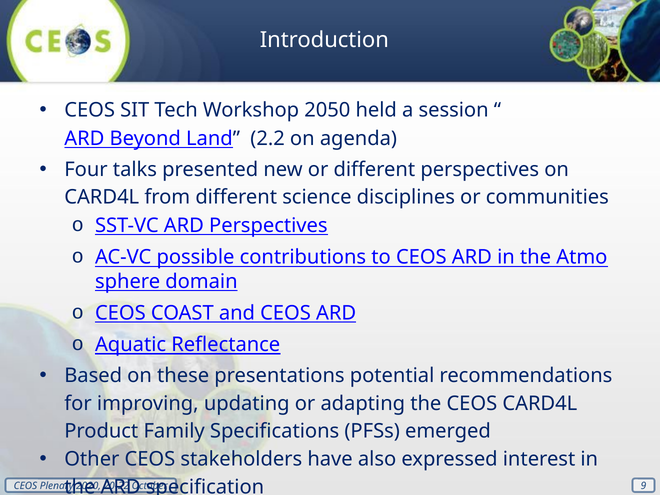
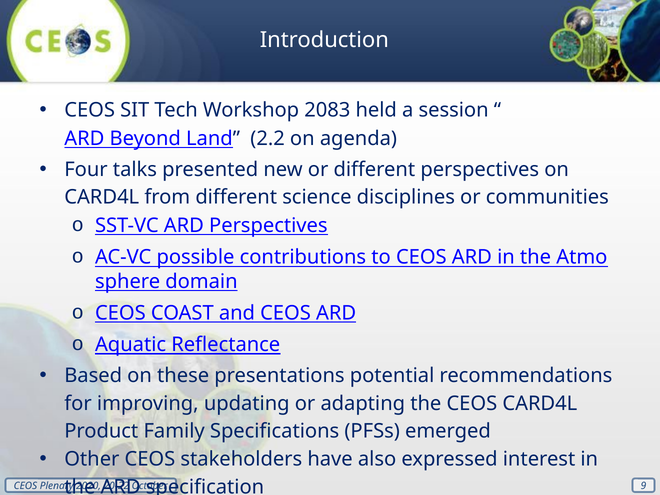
2050: 2050 -> 2083
